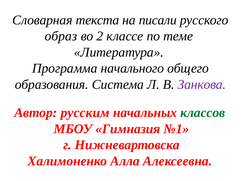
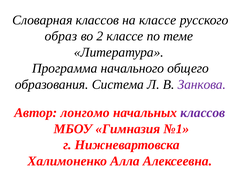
Словарная текста: текста -> классов
на писали: писали -> классе
русским: русским -> лонгомо
классов at (203, 113) colour: green -> purple
